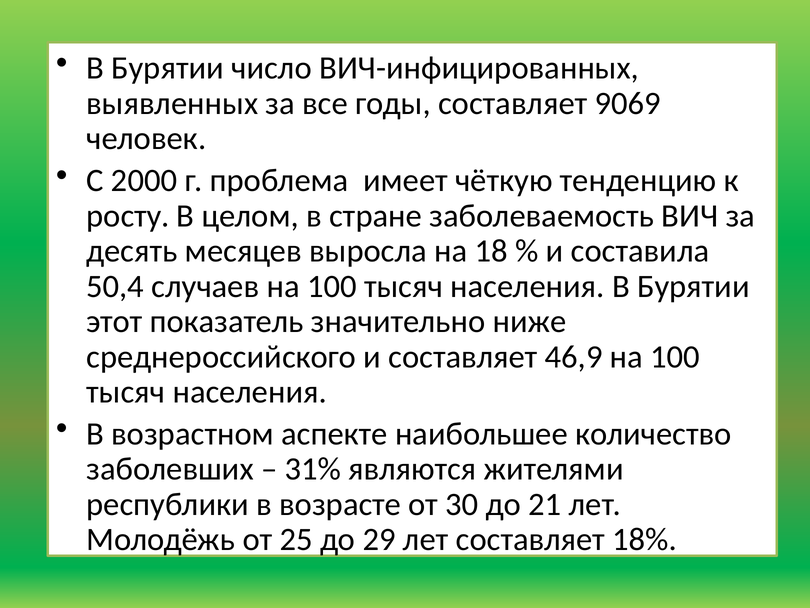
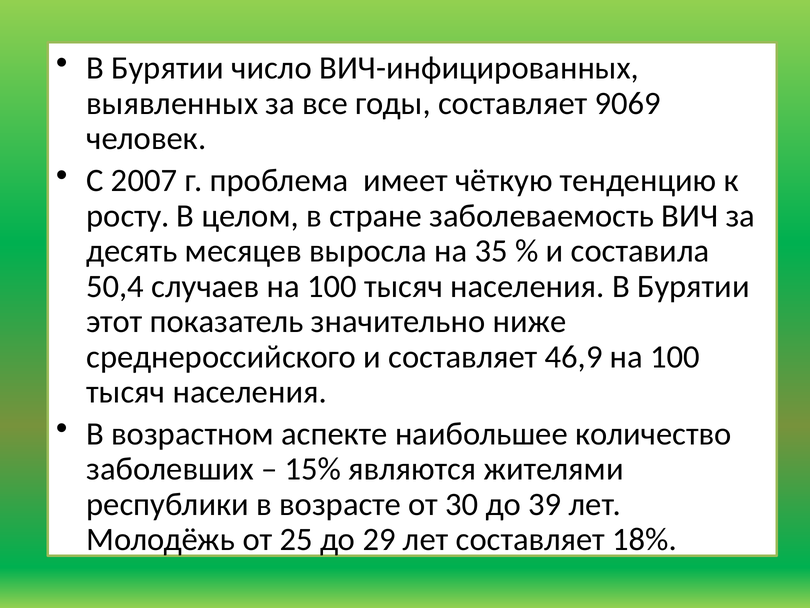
2000: 2000 -> 2007
18: 18 -> 35
31%: 31% -> 15%
21: 21 -> 39
